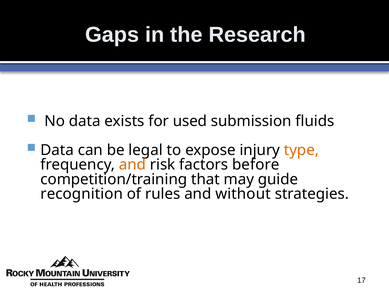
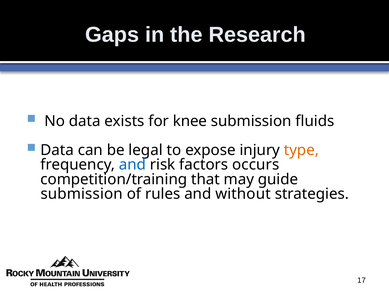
used: used -> knee
and at (132, 165) colour: orange -> blue
before: before -> occurs
recognition at (82, 194): recognition -> submission
